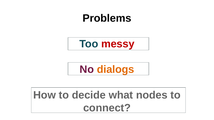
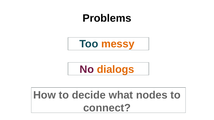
messy colour: red -> orange
